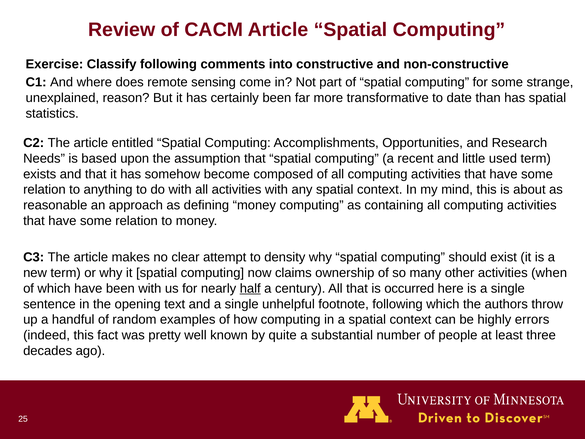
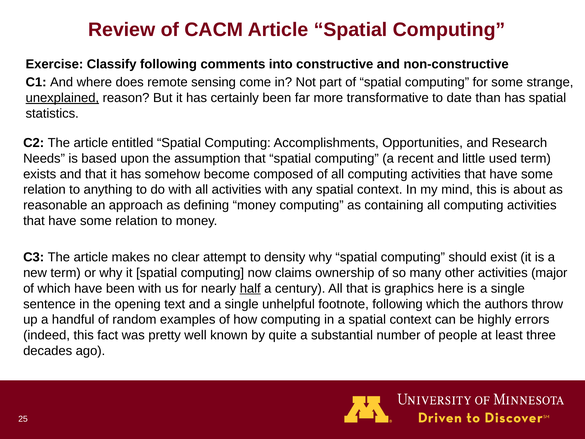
unexplained underline: none -> present
when: when -> major
occurred: occurred -> graphics
